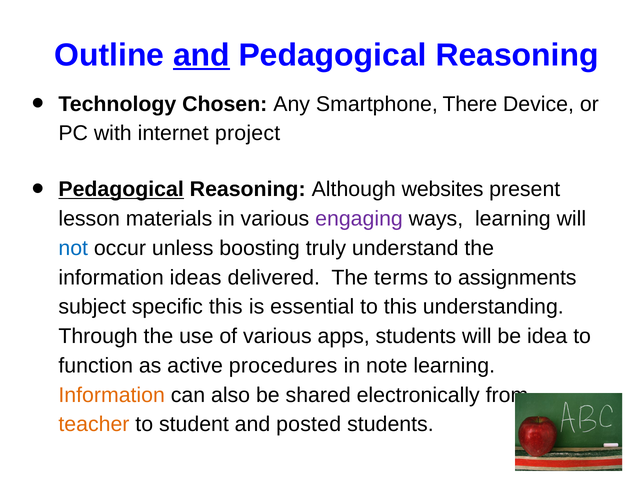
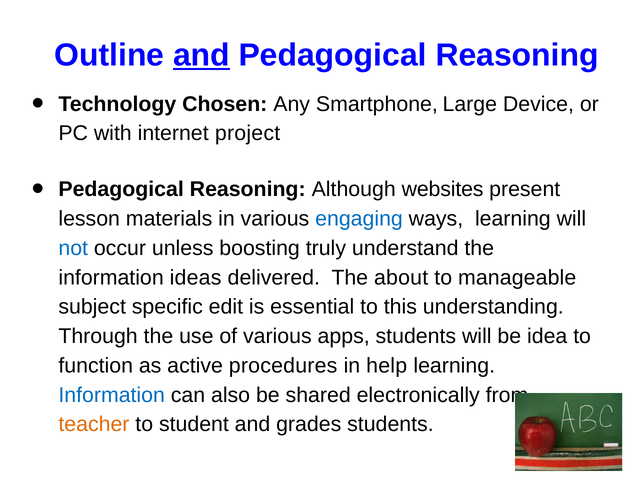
There: There -> Large
Pedagogical at (121, 190) underline: present -> none
engaging colour: purple -> blue
terms: terms -> about
assignments: assignments -> manageable
specific this: this -> edit
note: note -> help
Information at (112, 395) colour: orange -> blue
posted: posted -> grades
